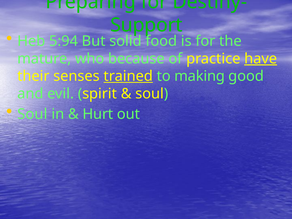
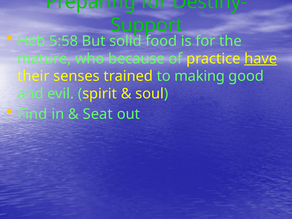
5:94: 5:94 -> 5:58
trained underline: present -> none
Soul at (32, 114): Soul -> Find
Hurt: Hurt -> Seat
